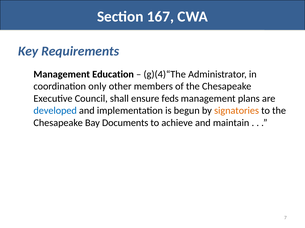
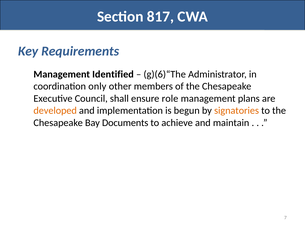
167: 167 -> 817
Education: Education -> Identified
g)(4)“The: g)(4)“The -> g)(6)“The
feds: feds -> role
developed colour: blue -> orange
